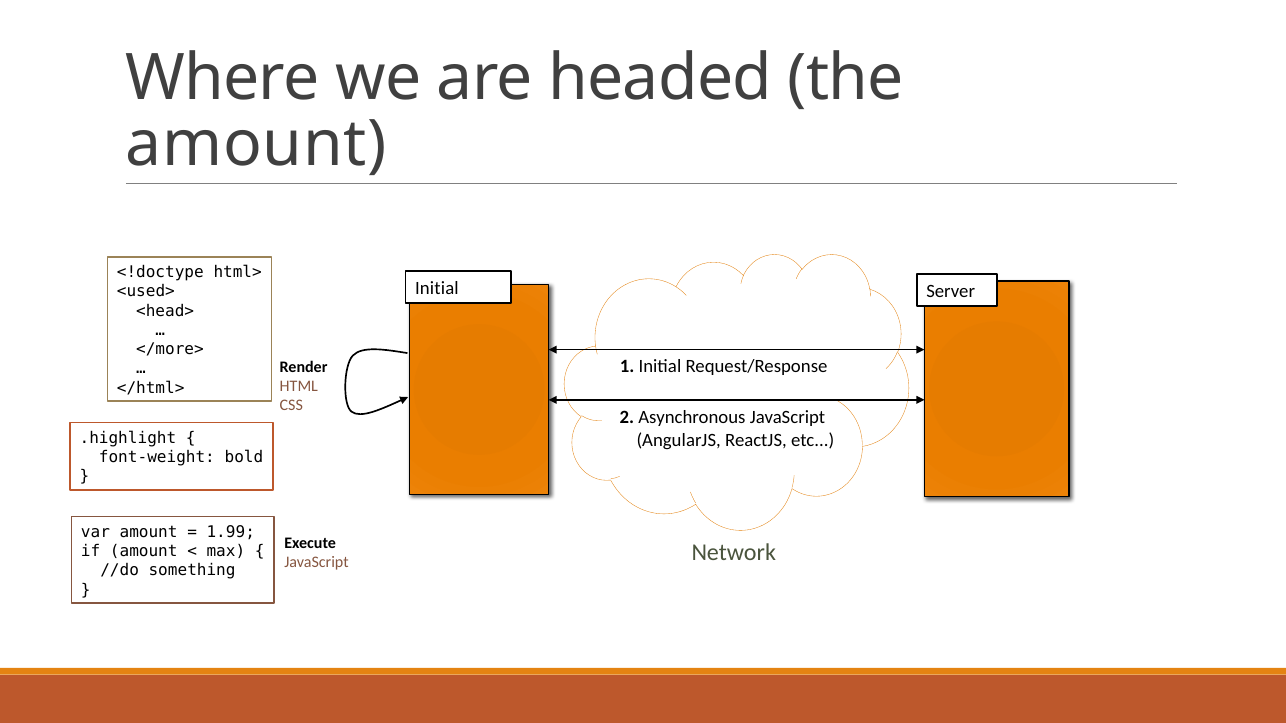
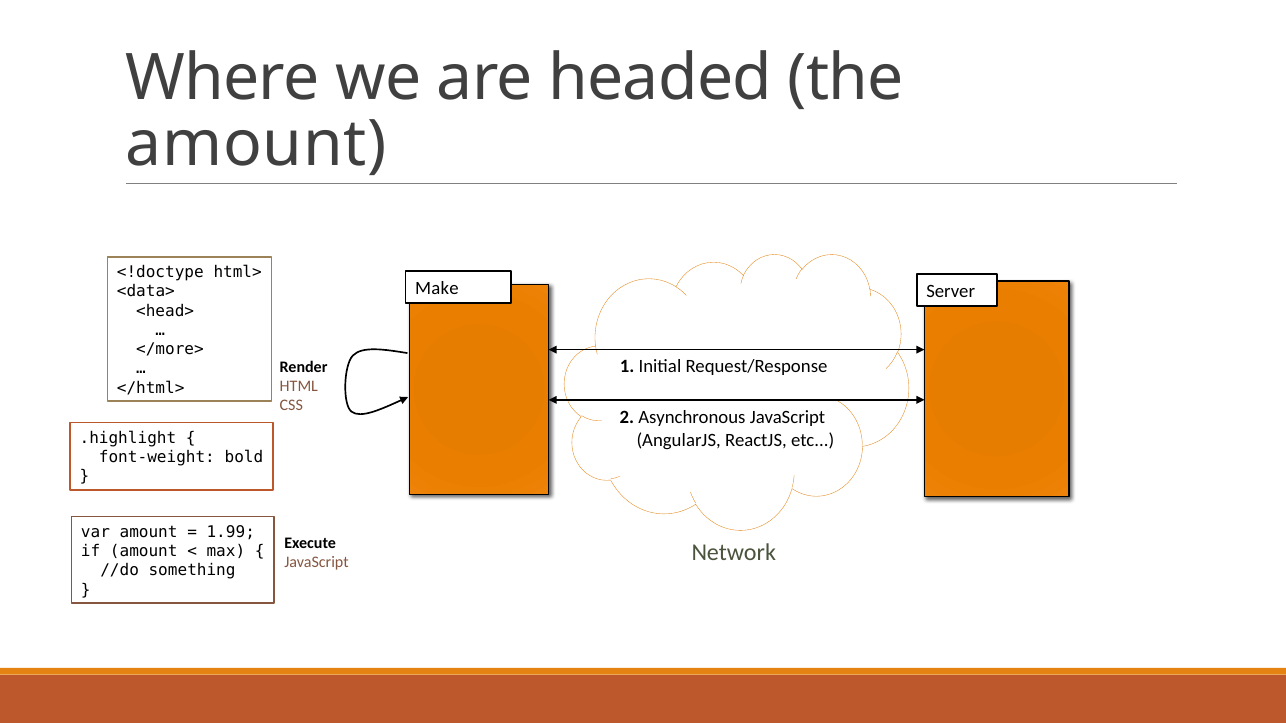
Initial at (437, 289): Initial -> Make
<used>: <used> -> <data>
